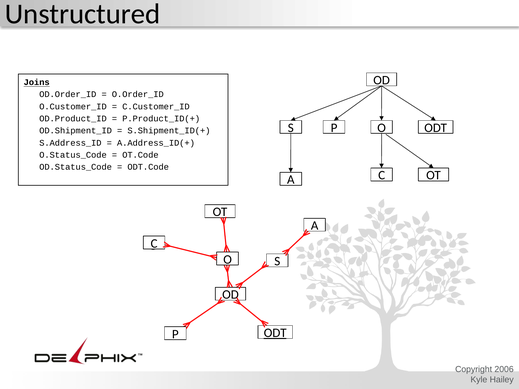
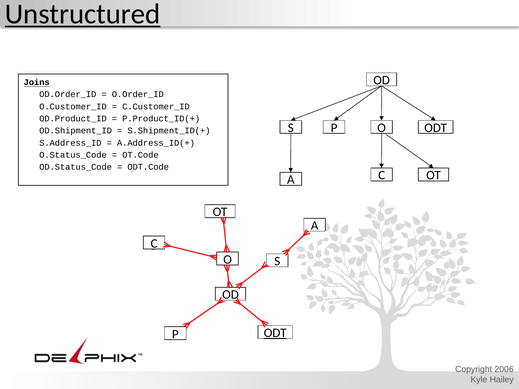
Unstructured underline: none -> present
